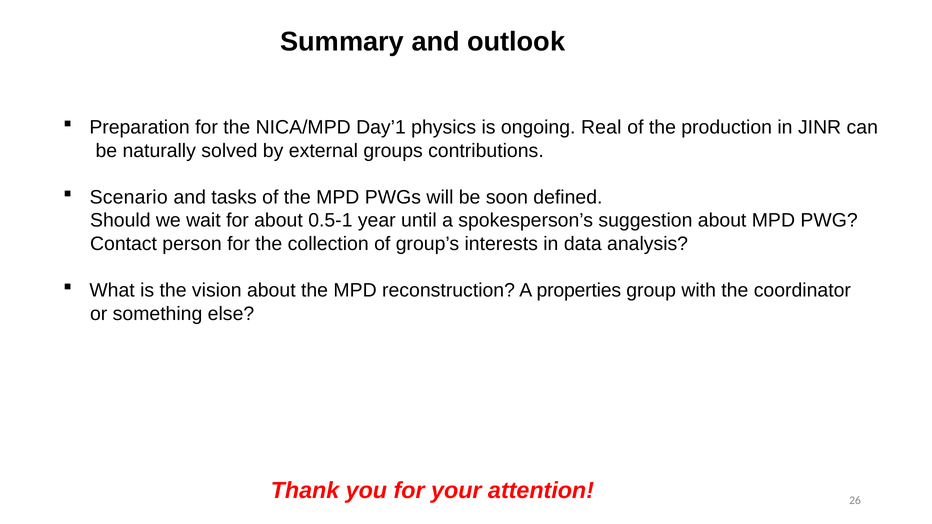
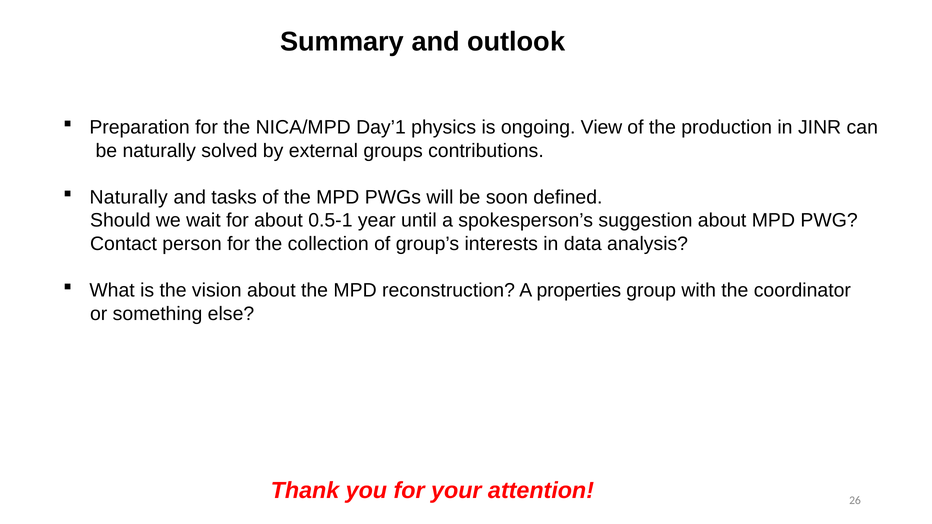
Real: Real -> View
Scenario at (129, 197): Scenario -> Naturally
